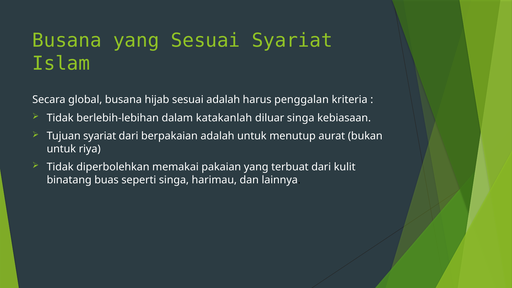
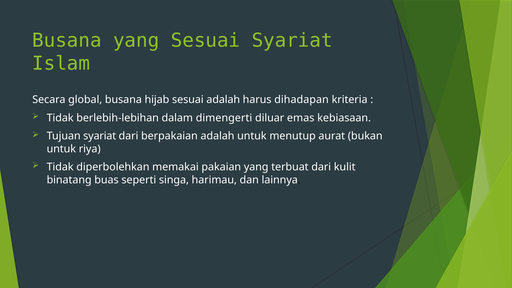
penggalan: penggalan -> dihadapan
katakanlah: katakanlah -> dimengerti
diluar singa: singa -> emas
